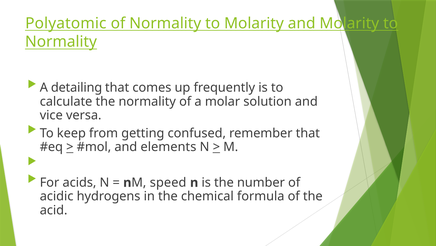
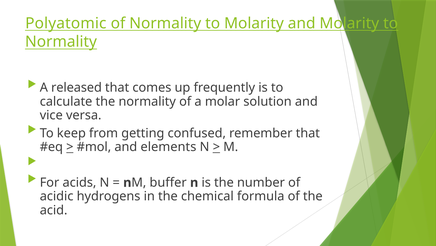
detailing: detailing -> released
speed: speed -> buffer
